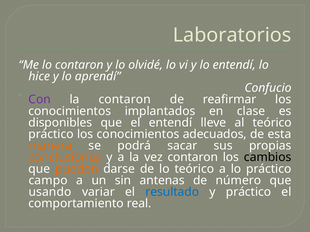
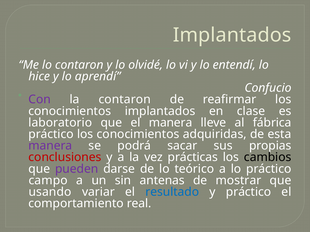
Laboratorios at (232, 35): Laboratorios -> Implantados
disponibles: disponibles -> laboratorio
el entendí: entendí -> manera
al teórico: teórico -> fábrica
adecuados: adecuados -> adquiridas
manera at (50, 146) colour: orange -> purple
conclusiones colour: orange -> red
vez contaron: contaron -> prácticas
pueden colour: orange -> purple
número: número -> mostrar
